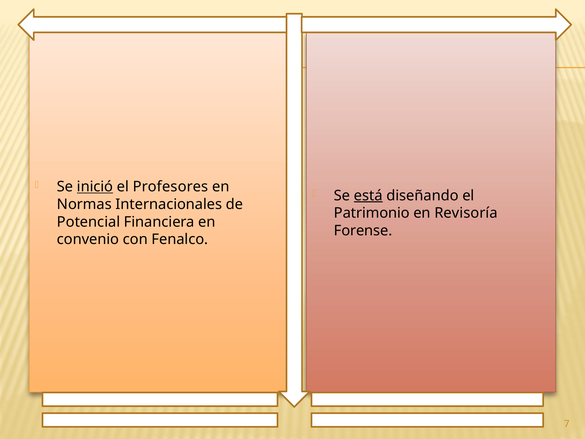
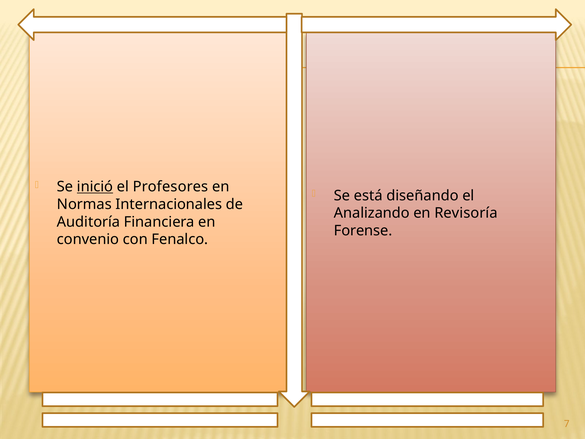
está underline: present -> none
Patrimonio: Patrimonio -> Analizando
Potencial: Potencial -> Auditoría
